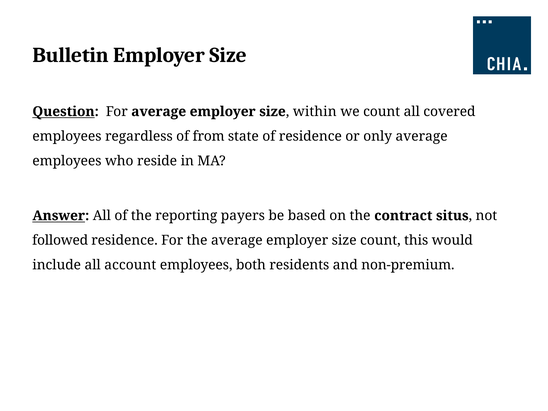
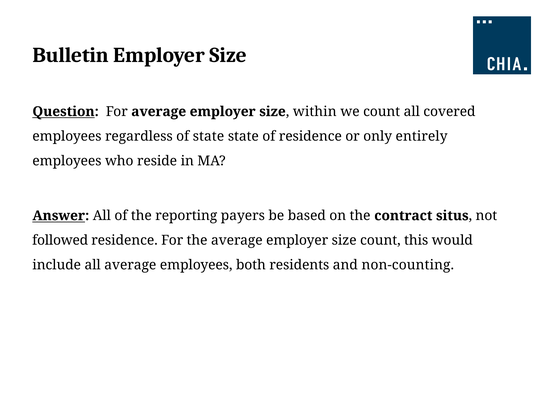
of from: from -> state
only average: average -> entirely
all account: account -> average
non-premium: non-premium -> non-counting
